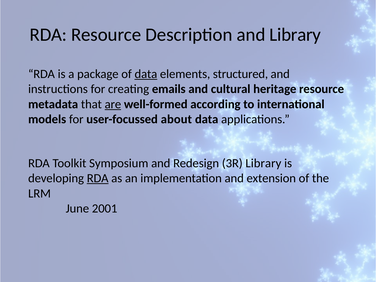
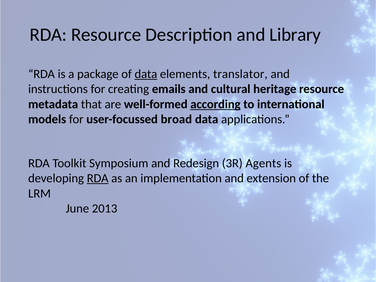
structured: structured -> translator
are underline: present -> none
according underline: none -> present
about: about -> broad
3R Library: Library -> Agents
2001: 2001 -> 2013
